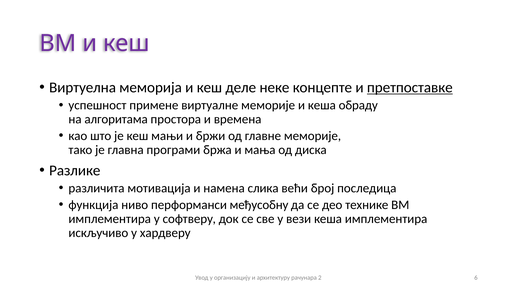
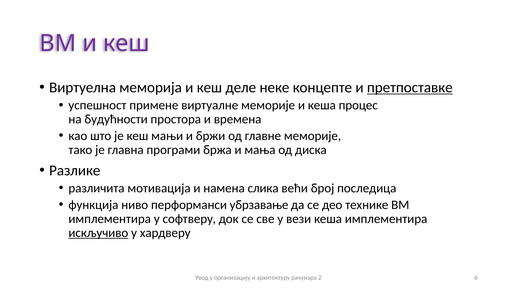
обраду: обраду -> процес
алгоритама: алгоритама -> будућности
међусобну: међусобну -> убрзавање
искључиво underline: none -> present
